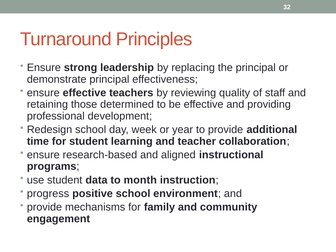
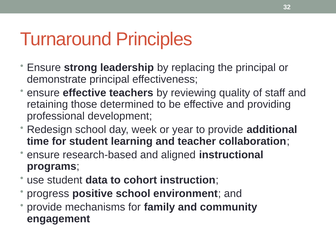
month: month -> cohort
